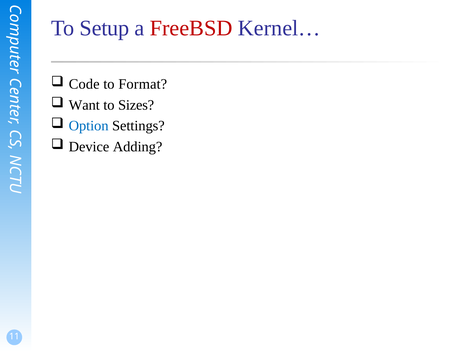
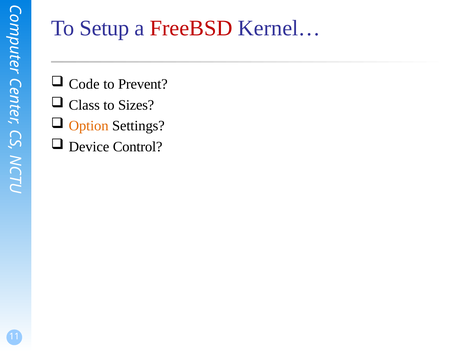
Format: Format -> Prevent
Want: Want -> Class
Option colour: blue -> orange
Adding: Adding -> Control
